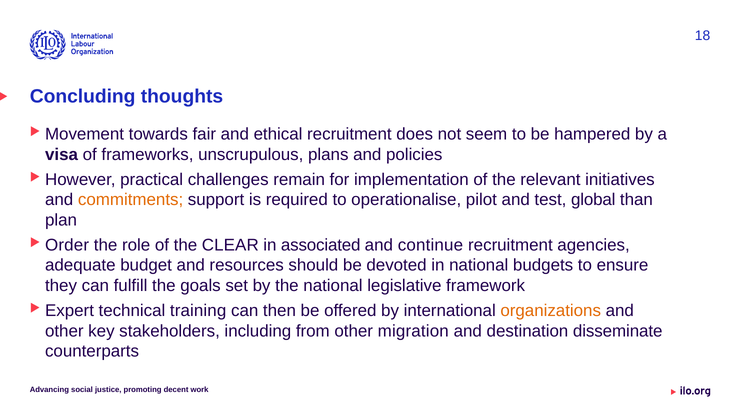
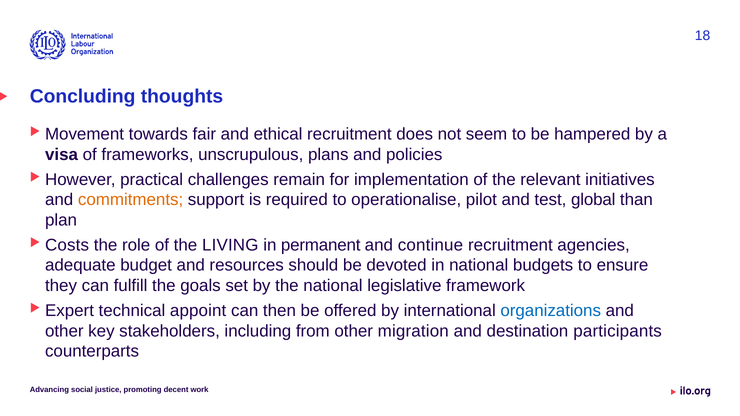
Order: Order -> Costs
CLEAR: CLEAR -> LIVING
associated: associated -> permanent
training: training -> appoint
organizations colour: orange -> blue
disseminate: disseminate -> participants
